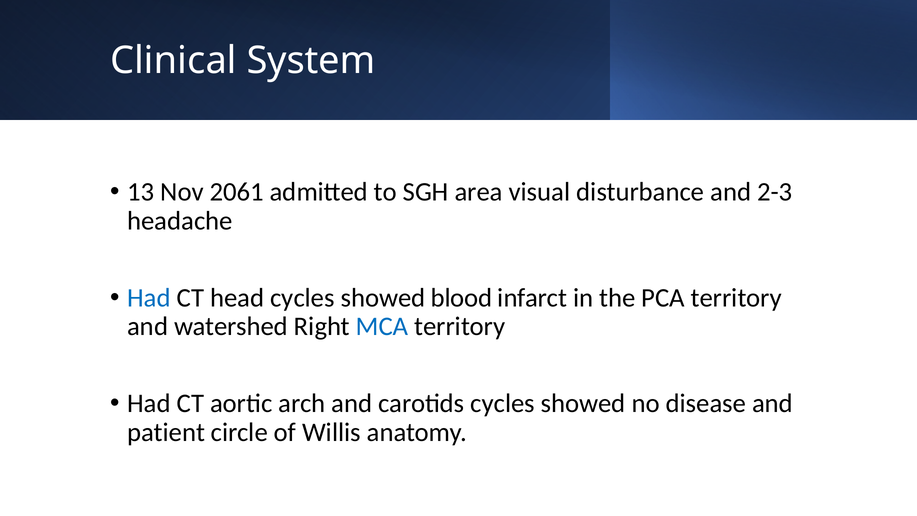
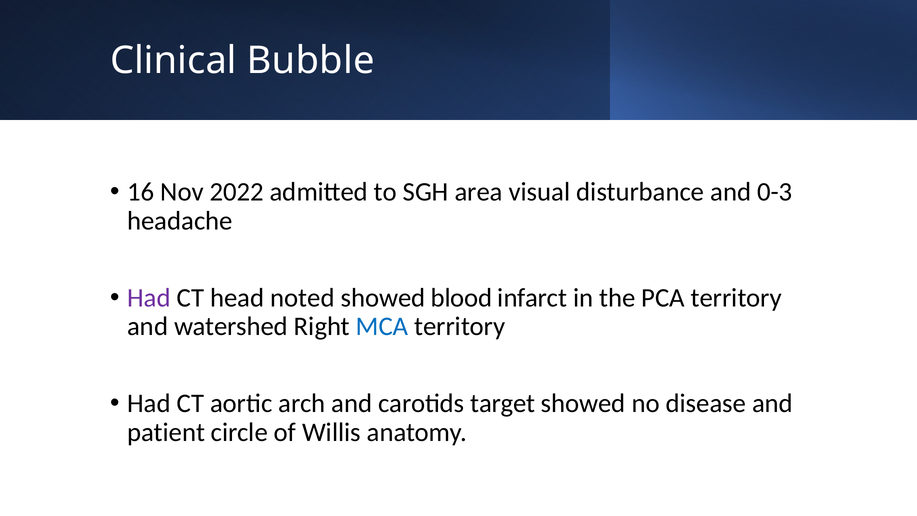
System: System -> Bubble
13: 13 -> 16
2061: 2061 -> 2022
2-3: 2-3 -> 0-3
Had at (149, 298) colour: blue -> purple
head cycles: cycles -> noted
carotids cycles: cycles -> target
